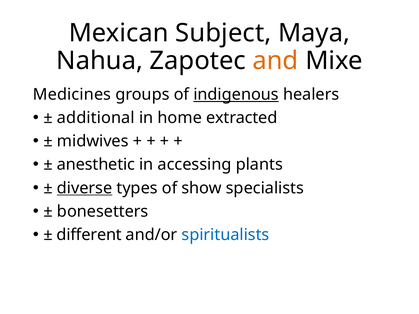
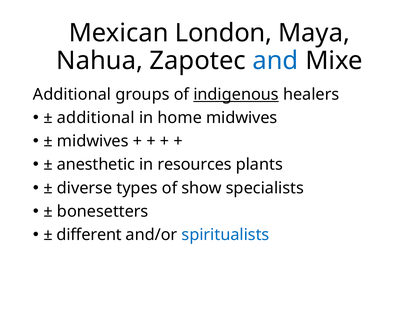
Subject: Subject -> London
and colour: orange -> blue
Medicines at (72, 94): Medicines -> Additional
home extracted: extracted -> midwives
accessing: accessing -> resources
diverse underline: present -> none
